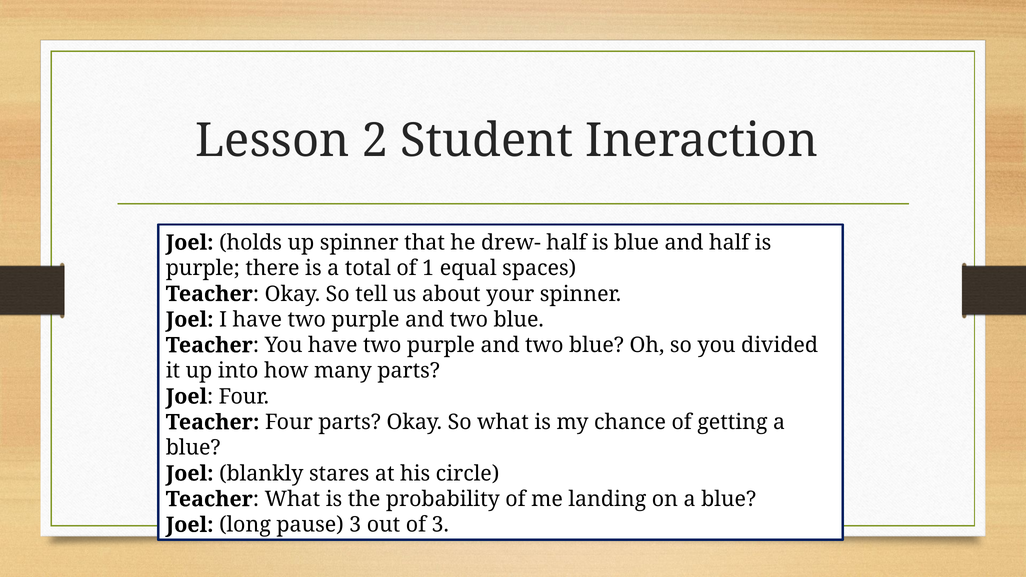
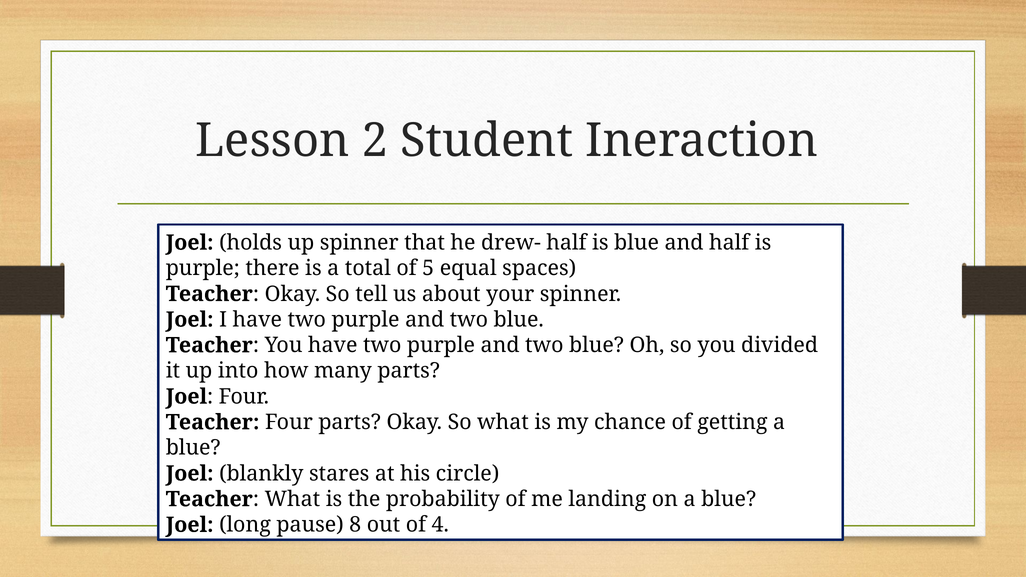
1: 1 -> 5
pause 3: 3 -> 8
of 3: 3 -> 4
